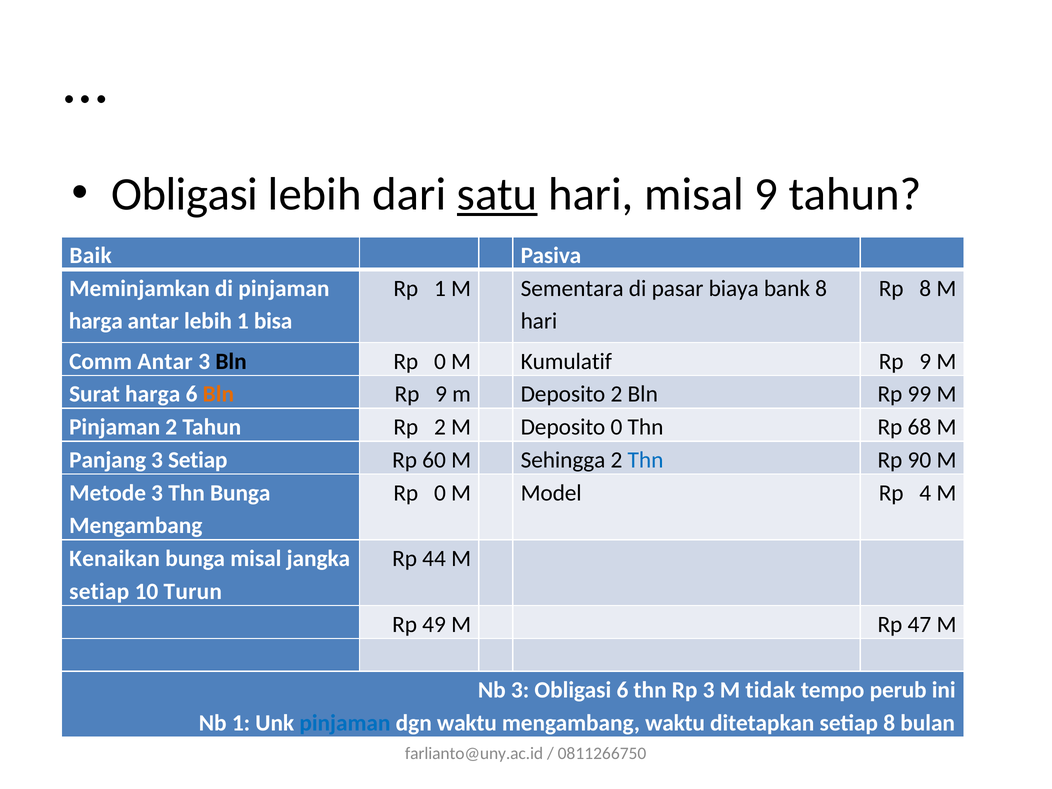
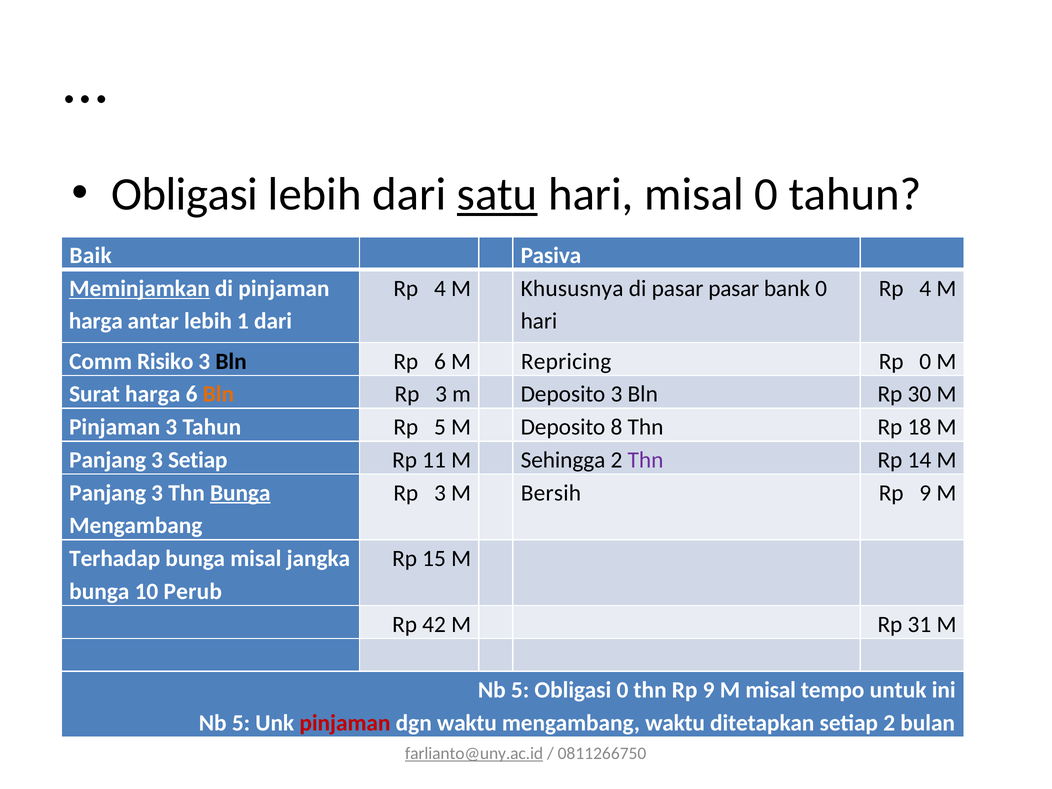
misal 9: 9 -> 0
Meminjamkan underline: none -> present
1 at (440, 288): 1 -> 4
Sementara: Sementara -> Khususnya
pasar biaya: biaya -> pasar
bank 8: 8 -> 0
8 at (925, 288): 8 -> 4
1 bisa: bisa -> dari
Comm Antar: Antar -> Risiko
0 at (440, 361): 0 -> 6
Kumulatif: Kumulatif -> Repricing
9 at (925, 361): 9 -> 0
9 at (441, 394): 9 -> 3
Deposito 2: 2 -> 3
99: 99 -> 30
Pinjaman 2: 2 -> 3
Rp 2: 2 -> 5
Deposito 0: 0 -> 8
68: 68 -> 18
60: 60 -> 11
Thn at (646, 460) colour: blue -> purple
90: 90 -> 14
Metode at (108, 493): Metode -> Panjang
Bunga at (240, 493) underline: none -> present
0 at (440, 493): 0 -> 3
Model: Model -> Bersih
4 at (925, 493): 4 -> 9
Kenaikan: Kenaikan -> Terhadap
44: 44 -> 15
setiap at (99, 591): setiap -> bunga
Turun: Turun -> Perub
49: 49 -> 42
47: 47 -> 31
3 at (520, 690): 3 -> 5
Obligasi 6: 6 -> 0
thn Rp 3: 3 -> 9
M tidak: tidak -> misal
perub: perub -> untuk
1 at (241, 723): 1 -> 5
pinjaman at (345, 723) colour: blue -> red
setiap 8: 8 -> 2
farlianto@uny.ac.id underline: none -> present
